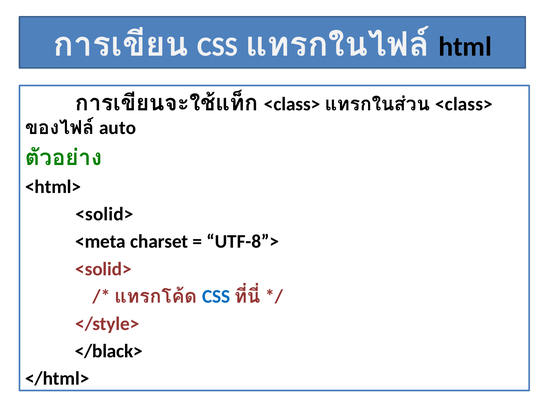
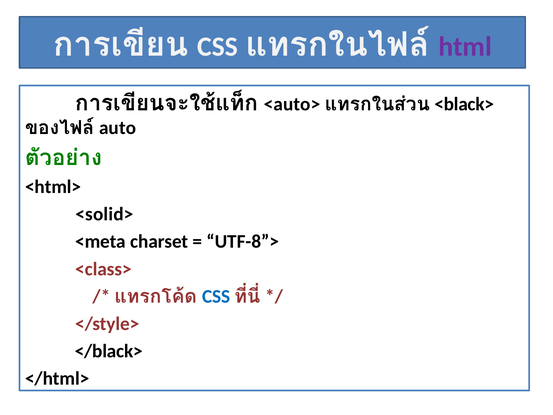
html colour: black -> purple
<class> at (292, 104): <class> -> <auto>
<class> at (464, 104): <class> -> <black>
<solid> at (104, 269): <solid> -> <class>
